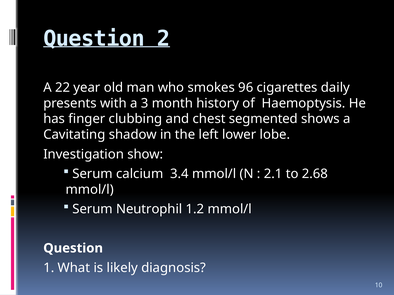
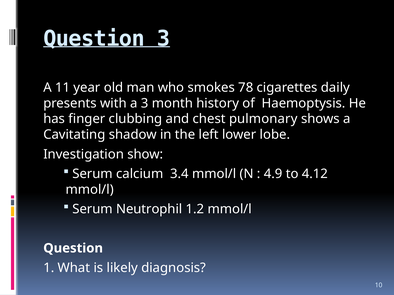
Question 2: 2 -> 3
22: 22 -> 11
96: 96 -> 78
segmented: segmented -> pulmonary
2.1: 2.1 -> 4.9
2.68: 2.68 -> 4.12
